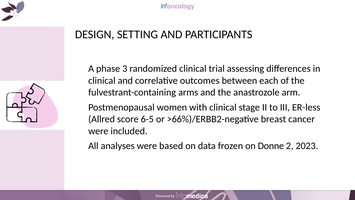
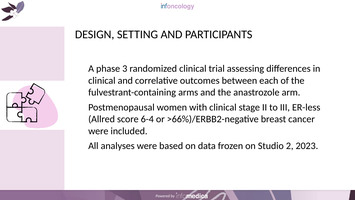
6-5: 6-5 -> 6-4
Donne: Donne -> Studio
